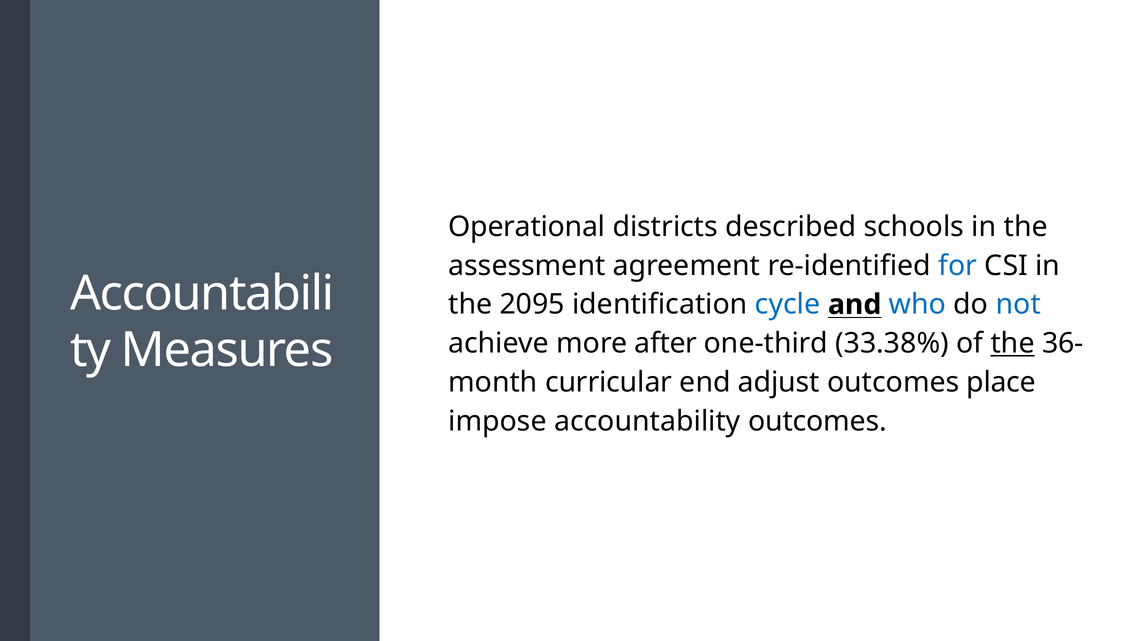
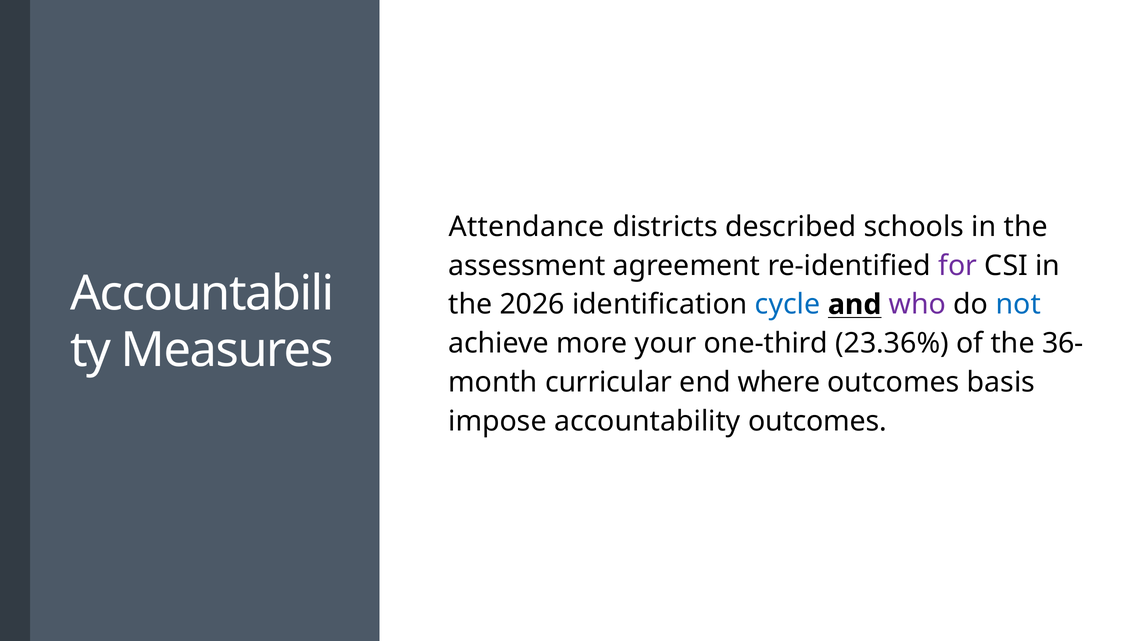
Operational: Operational -> Attendance
for colour: blue -> purple
2095: 2095 -> 2026
who colour: blue -> purple
after: after -> your
33.38%: 33.38% -> 23.36%
the at (1013, 344) underline: present -> none
adjust: adjust -> where
place: place -> basis
